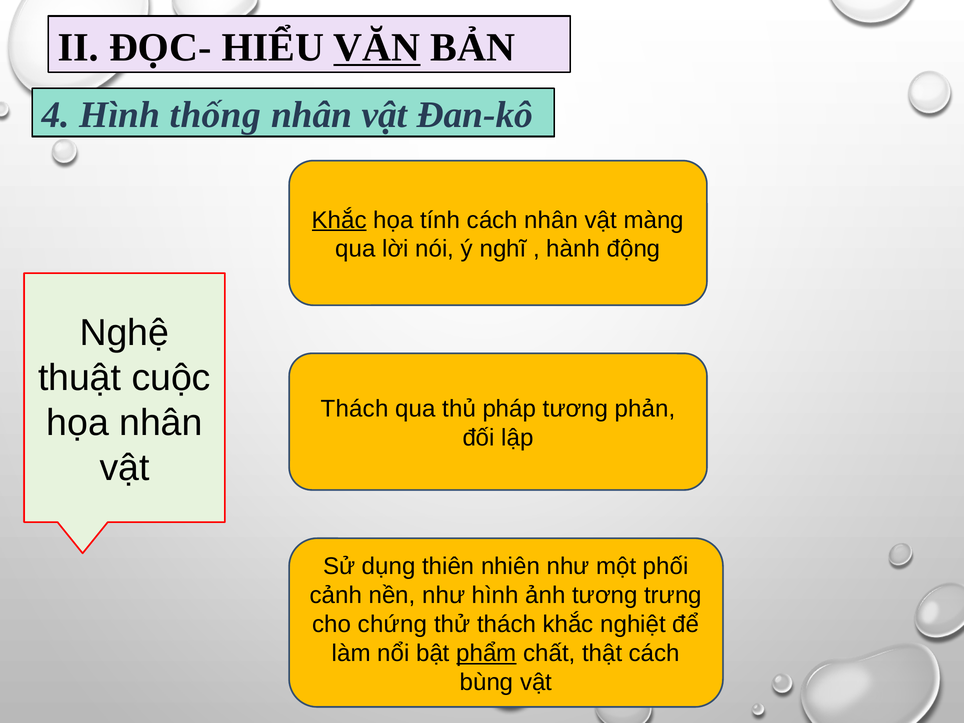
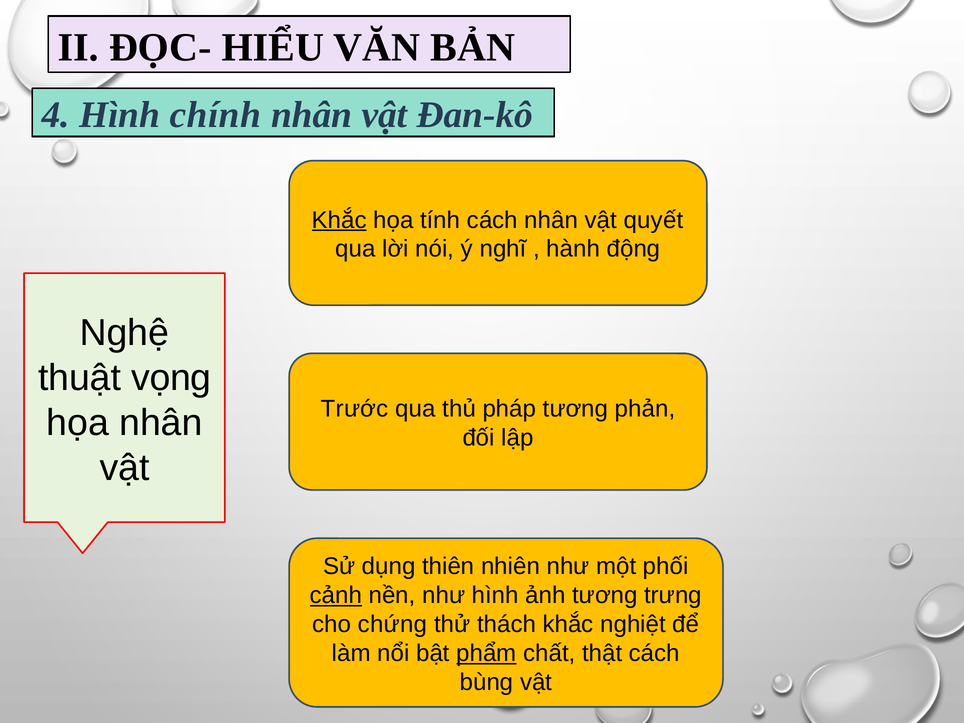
VĂN underline: present -> none
thống: thống -> chính
màng: màng -> quyết
cuộc: cuộc -> vọng
Thách at (355, 409): Thách -> Trước
cảnh underline: none -> present
